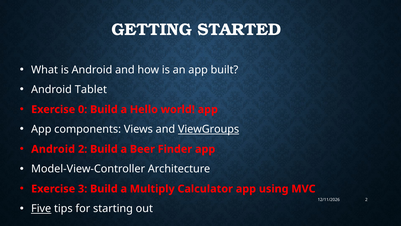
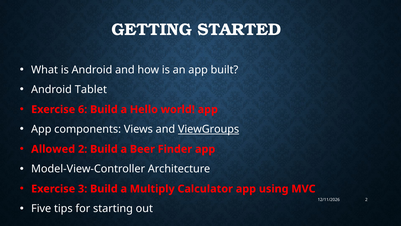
0: 0 -> 6
Android at (53, 149): Android -> Allowed
Five underline: present -> none
